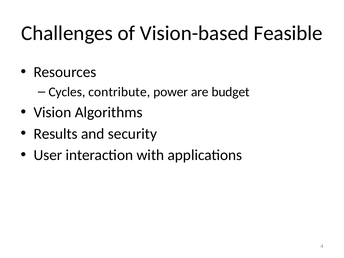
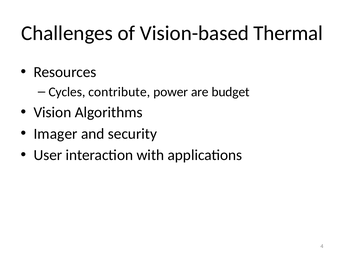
Feasible: Feasible -> Thermal
Results: Results -> Imager
